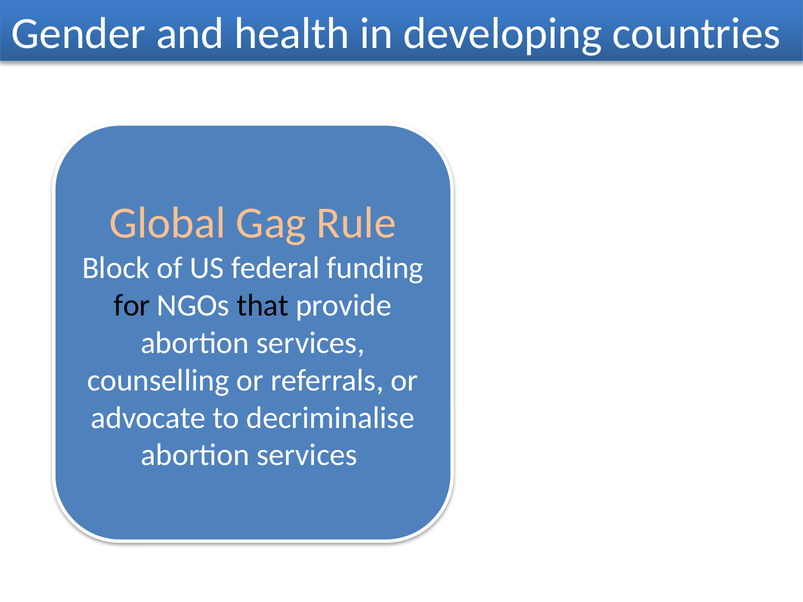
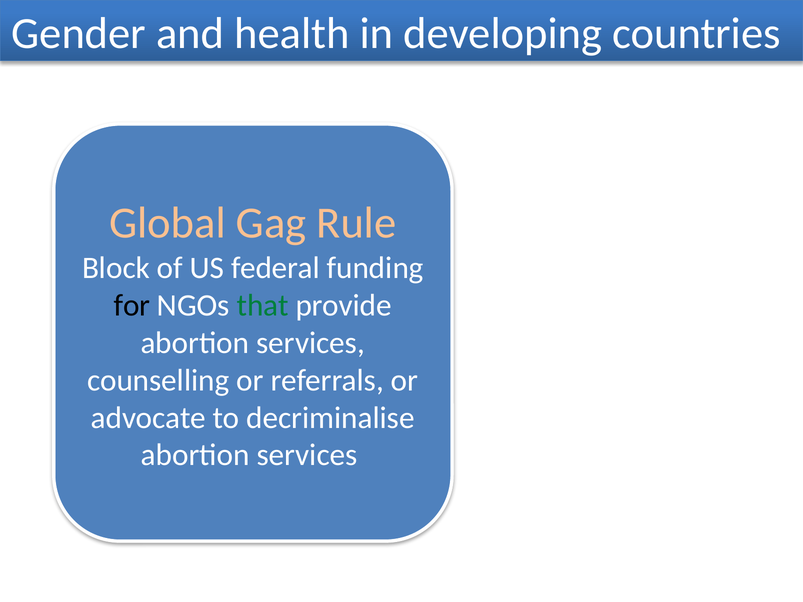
that colour: black -> green
